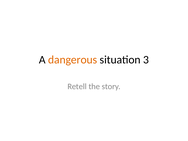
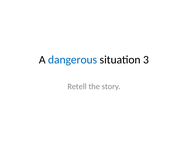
dangerous colour: orange -> blue
